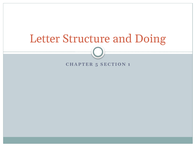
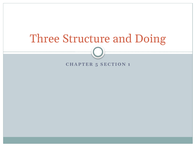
Letter: Letter -> Three
